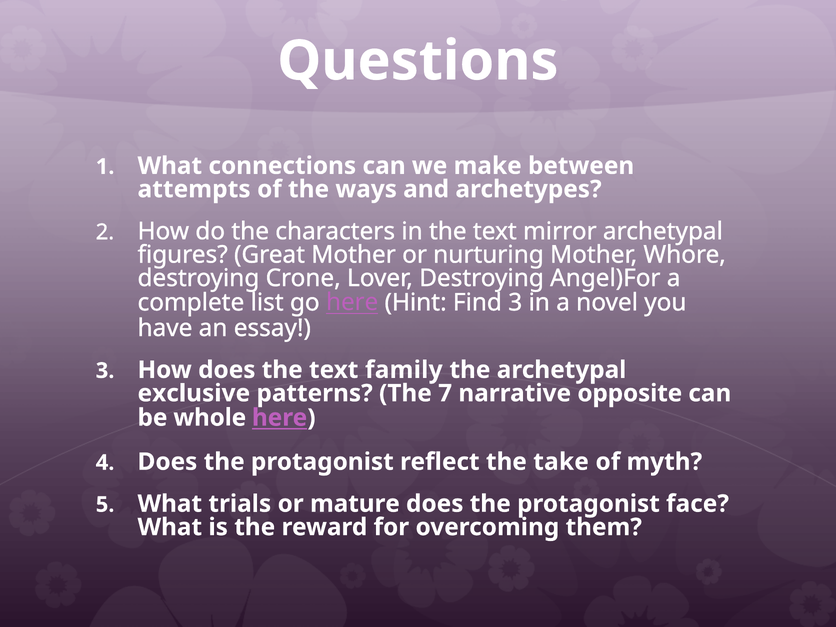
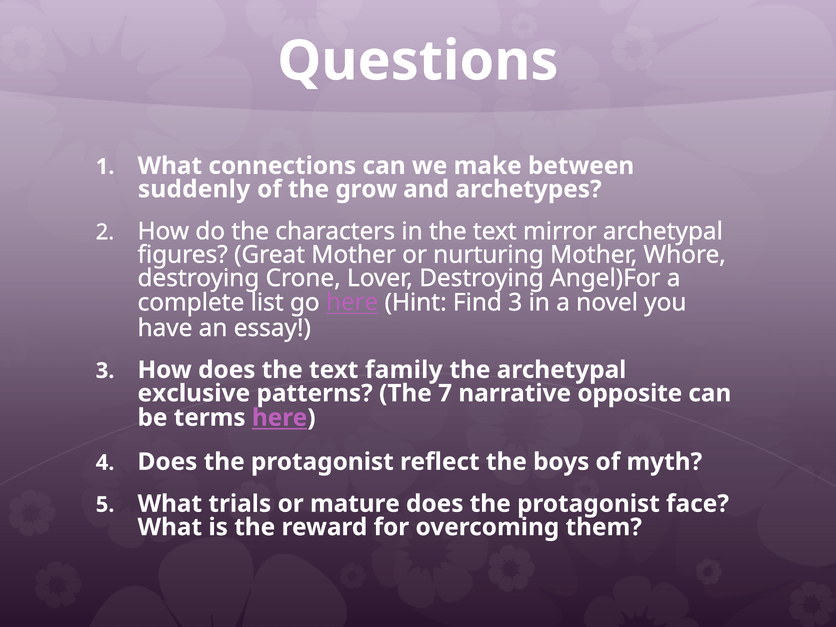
attempts: attempts -> suddenly
ways: ways -> grow
whole: whole -> terms
take: take -> boys
